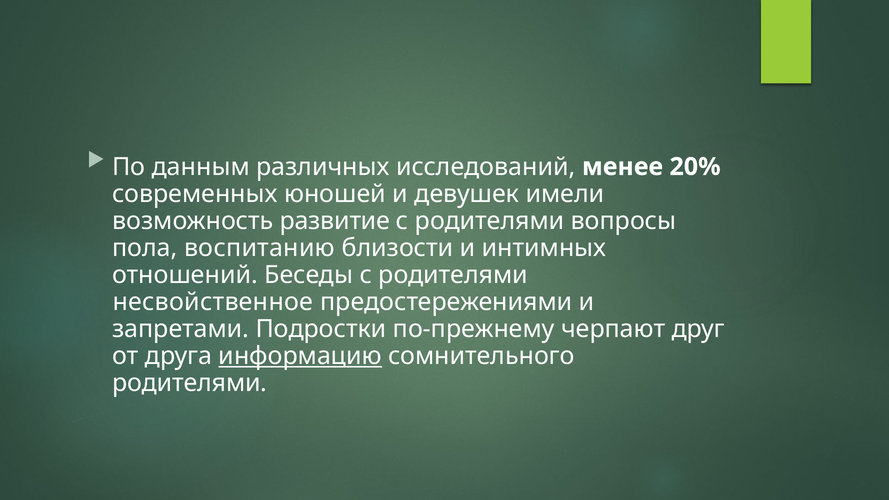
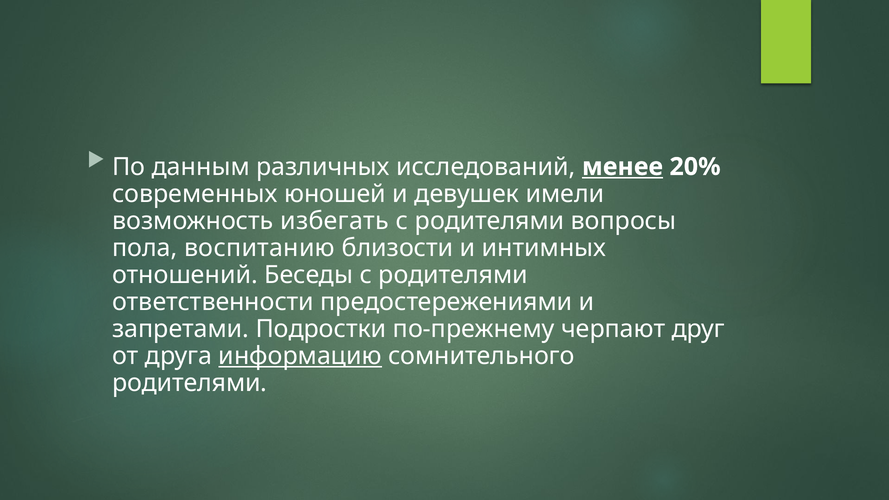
менее underline: none -> present
развитие: развитие -> избегать
несвойственное: несвойственное -> ответственности
